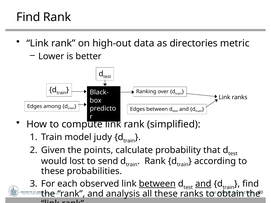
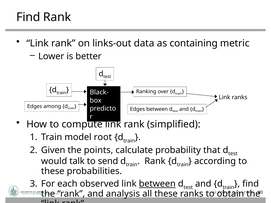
high-out: high-out -> links-out
directories: directories -> containing
judy: judy -> root
lost: lost -> talk
and at (203, 184) underline: present -> none
